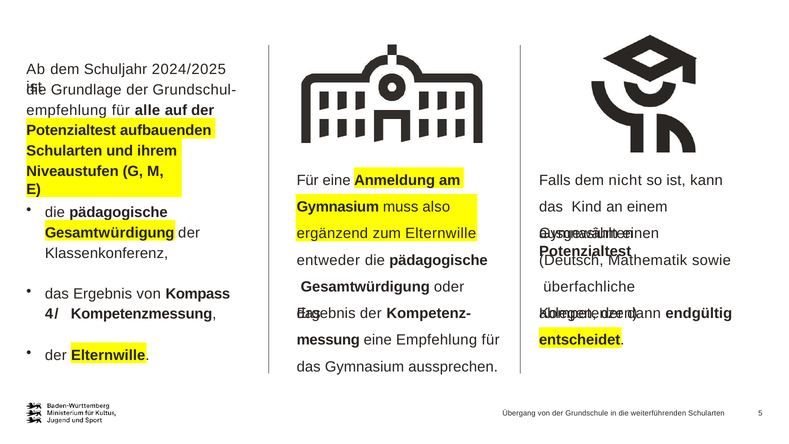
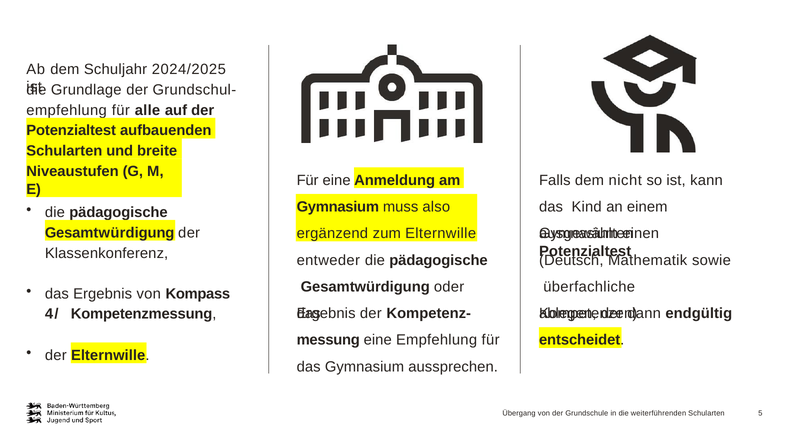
ihrem: ihrem -> breite
